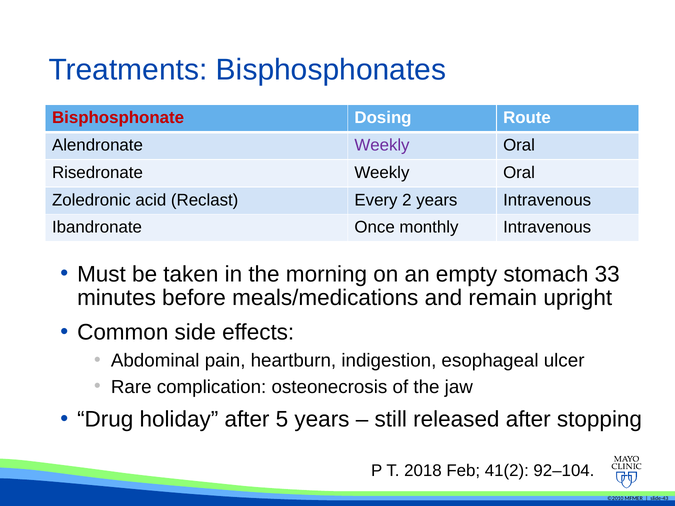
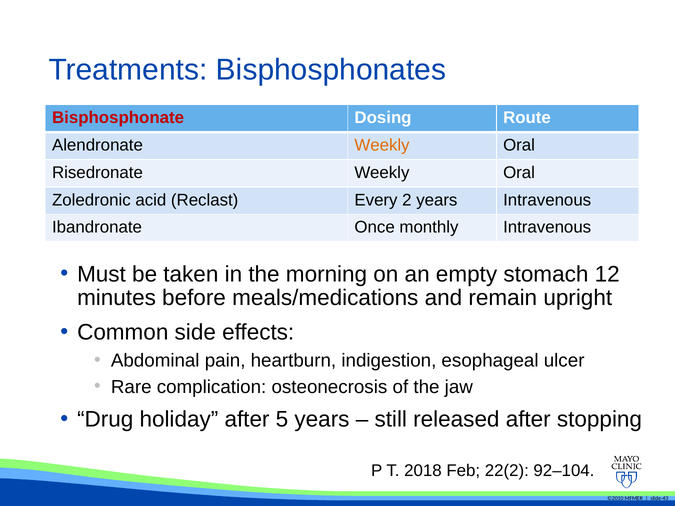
Weekly at (382, 145) colour: purple -> orange
33: 33 -> 12
41(2: 41(2 -> 22(2
